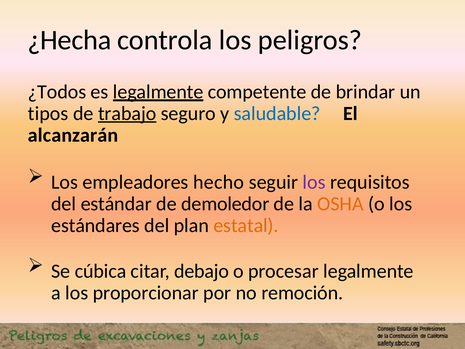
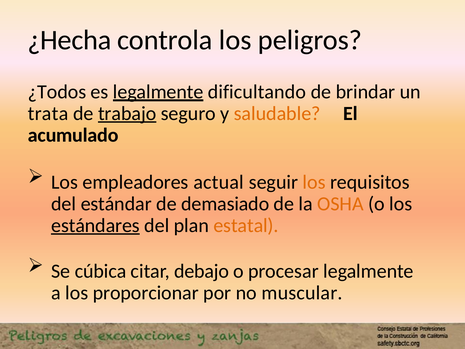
competente: competente -> dificultando
tipos: tipos -> trata
saludable colour: blue -> orange
alcanzarán: alcanzarán -> acumulado
hecho: hecho -> actual
los at (314, 182) colour: purple -> orange
demoledor: demoledor -> demasiado
estándares underline: none -> present
remoción: remoción -> muscular
